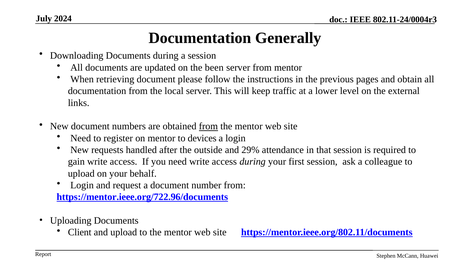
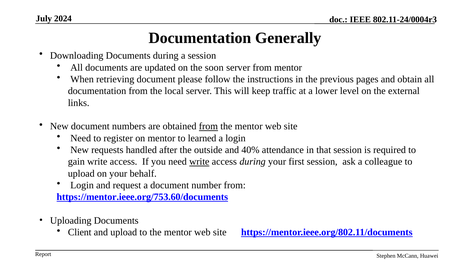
been: been -> soon
devices: devices -> learned
29%: 29% -> 40%
write at (199, 161) underline: none -> present
https://mentor.ieee.org/722.96/documents: https://mentor.ieee.org/722.96/documents -> https://mentor.ieee.org/753.60/documents
